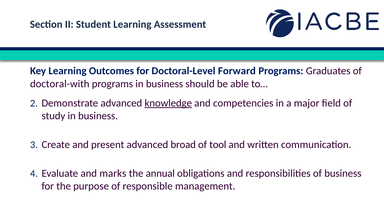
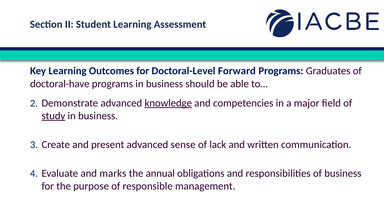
doctoral-with: doctoral-with -> doctoral-have
study underline: none -> present
broad: broad -> sense
tool: tool -> lack
